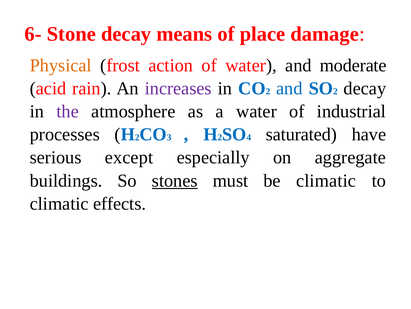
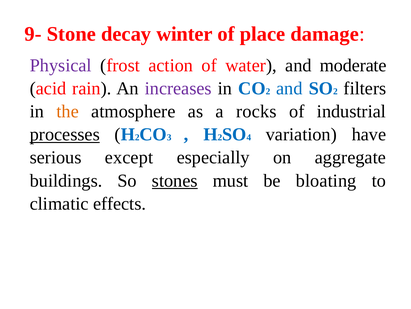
6-: 6- -> 9-
means: means -> winter
Physical colour: orange -> purple
decay at (365, 88): decay -> filters
the colour: purple -> orange
a water: water -> rocks
processes underline: none -> present
saturated: saturated -> variation
be climatic: climatic -> bloating
